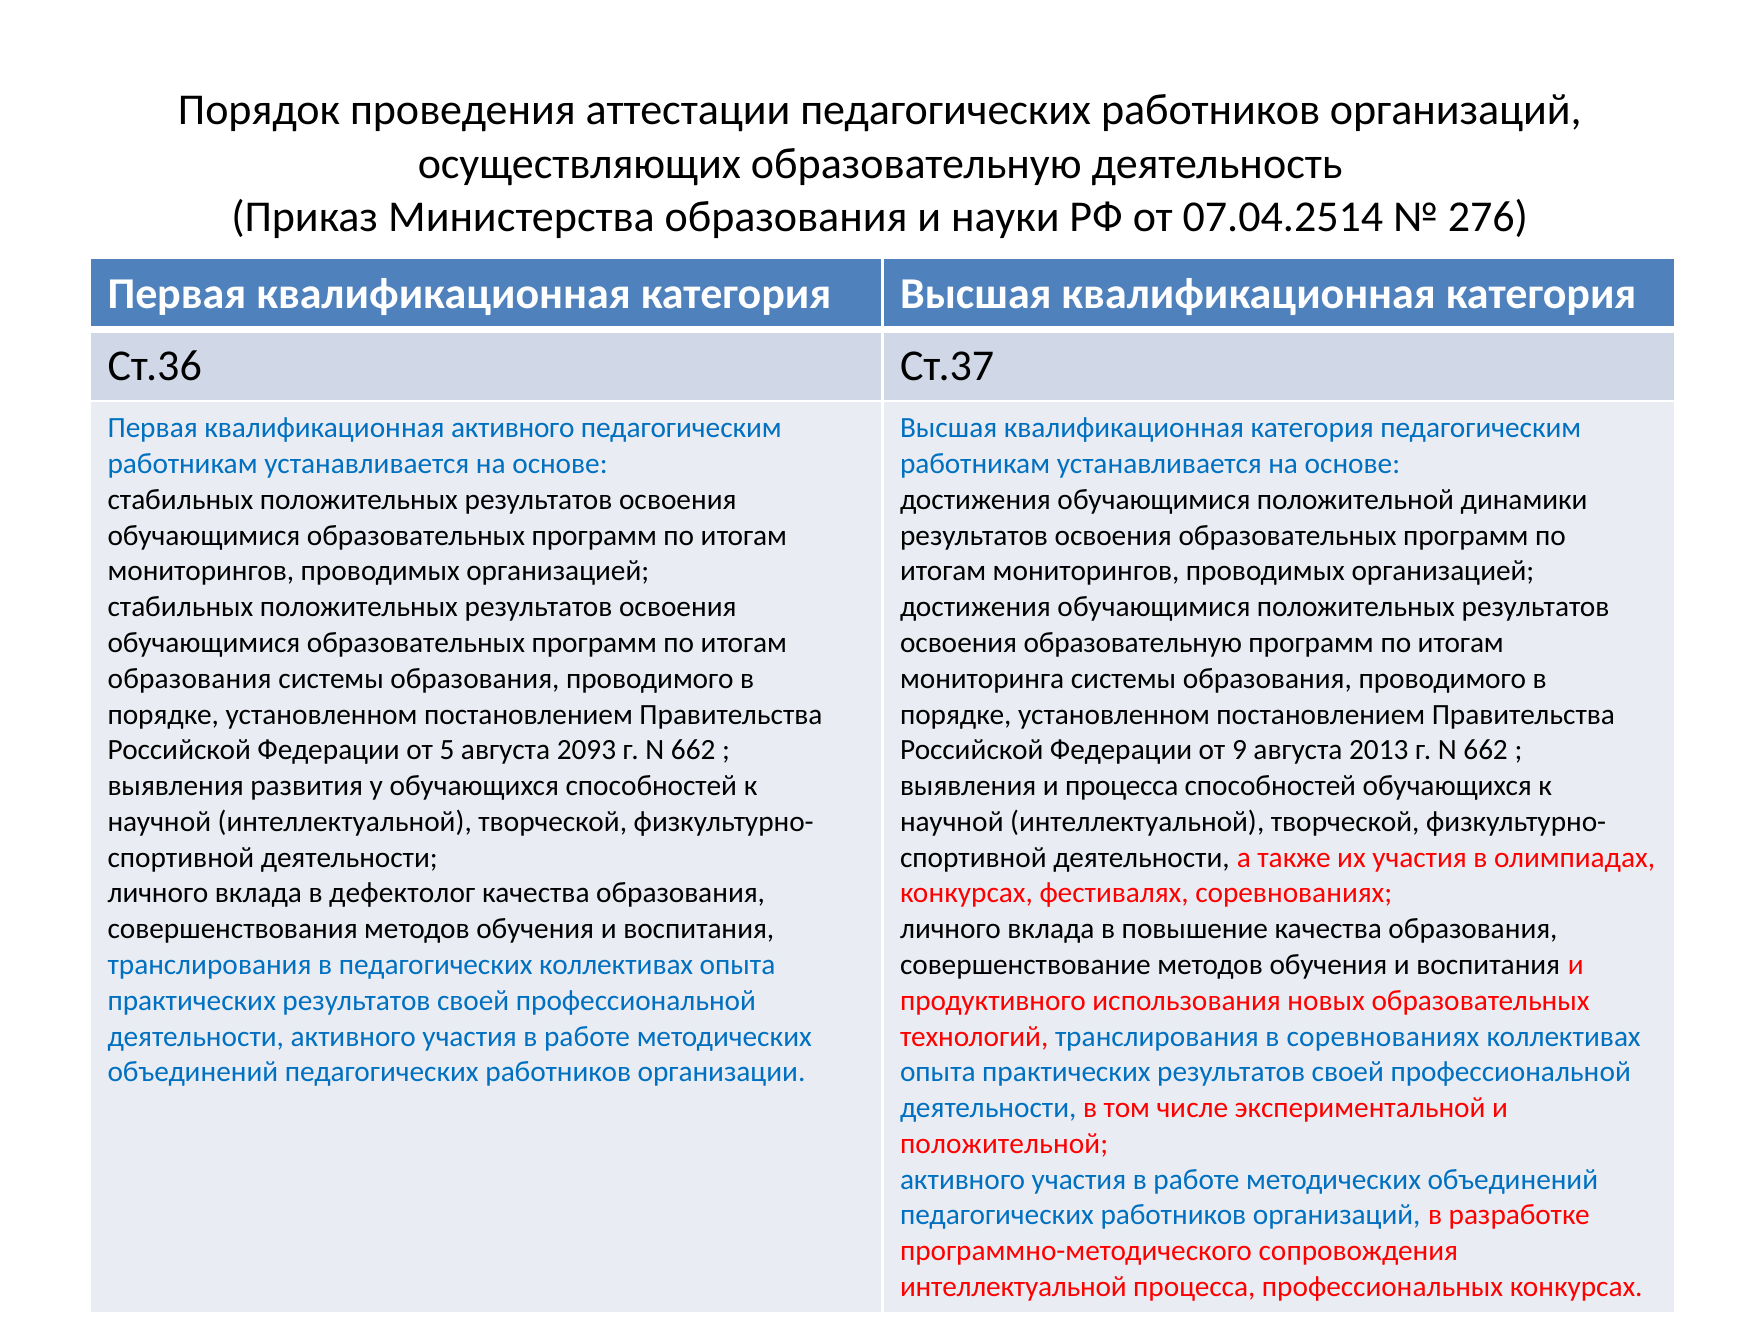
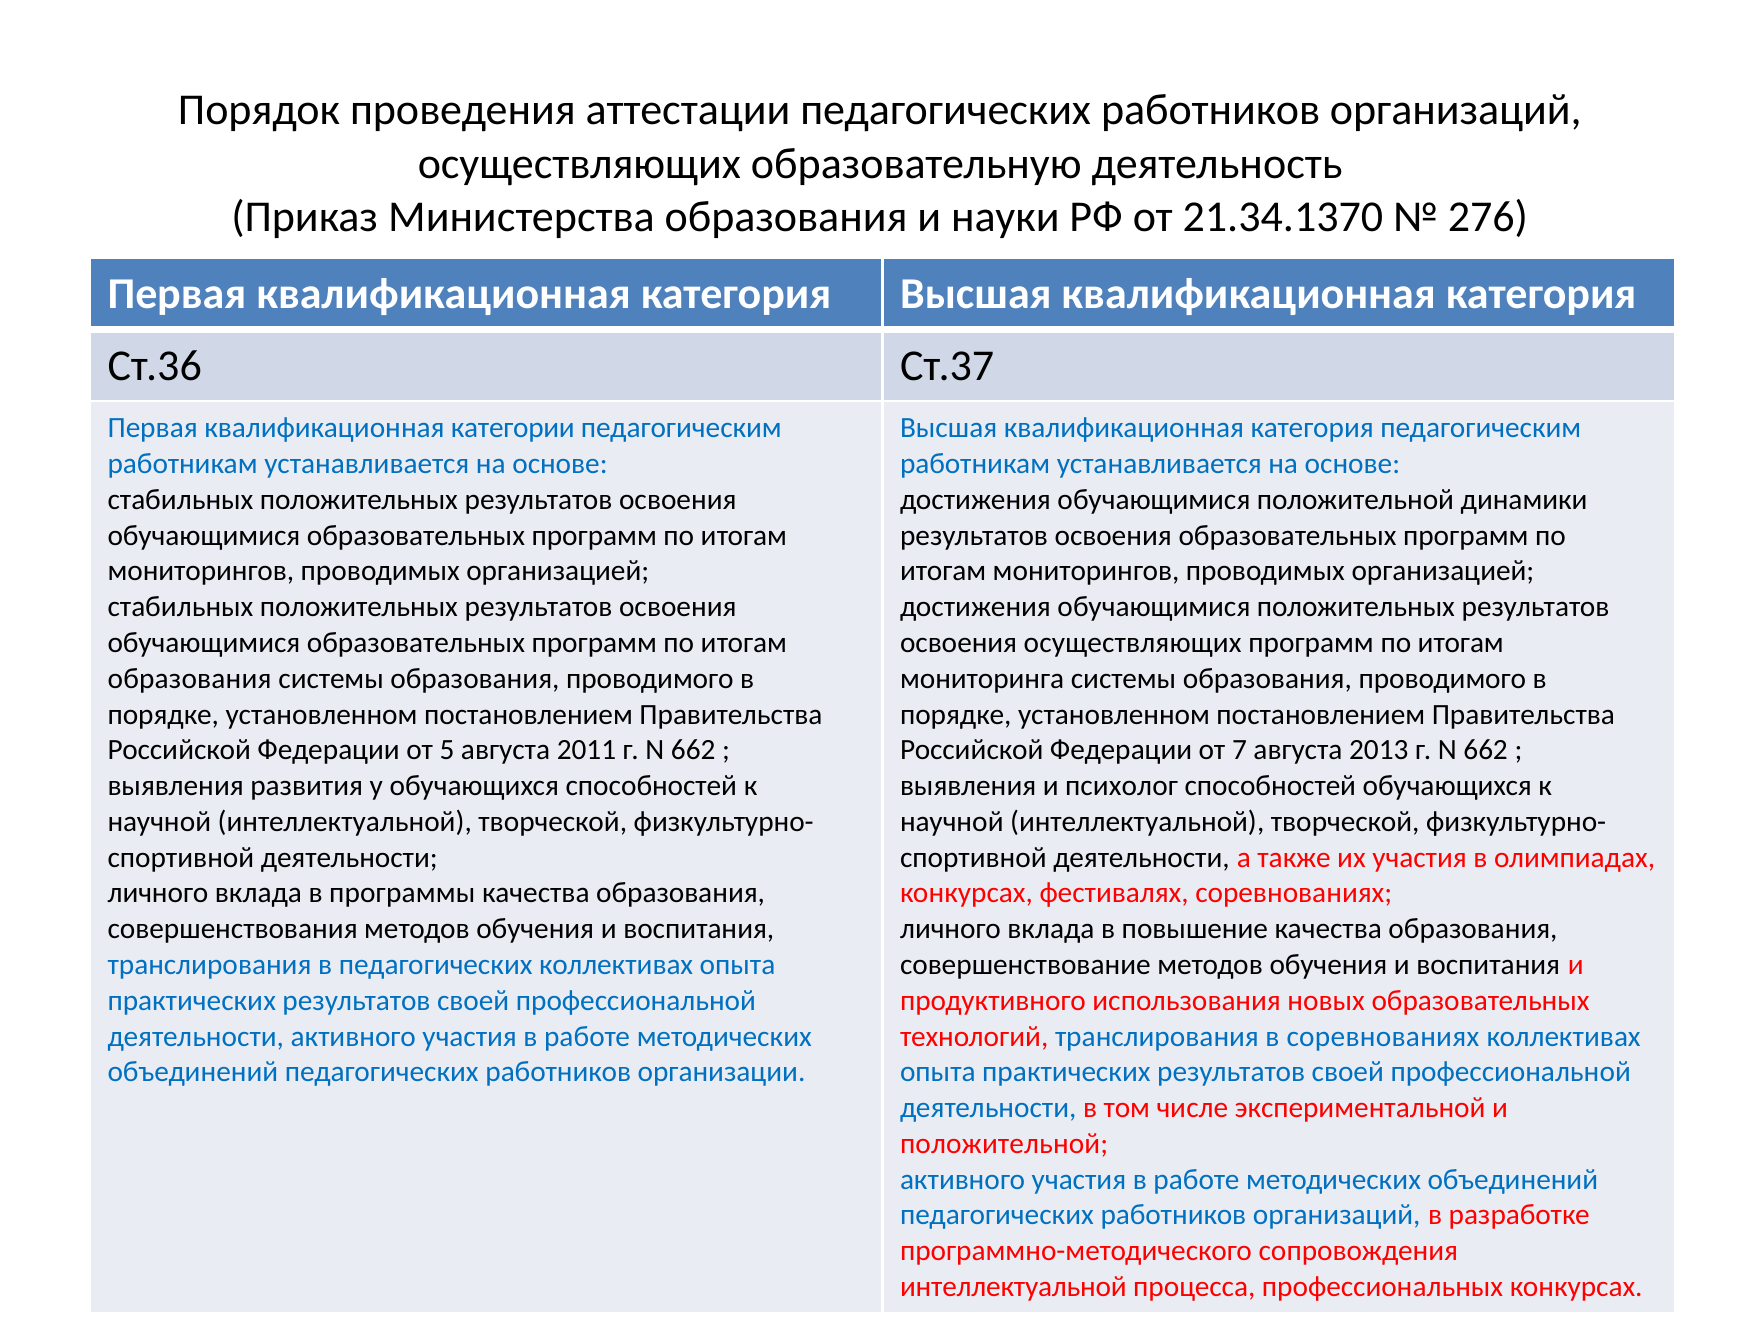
07.04.2514: 07.04.2514 -> 21.34.1370
квалификационная активного: активного -> категории
освоения образовательную: образовательную -> осуществляющих
2093: 2093 -> 2011
9: 9 -> 7
и процесса: процесса -> психолог
дефектолог: дефектолог -> программы
